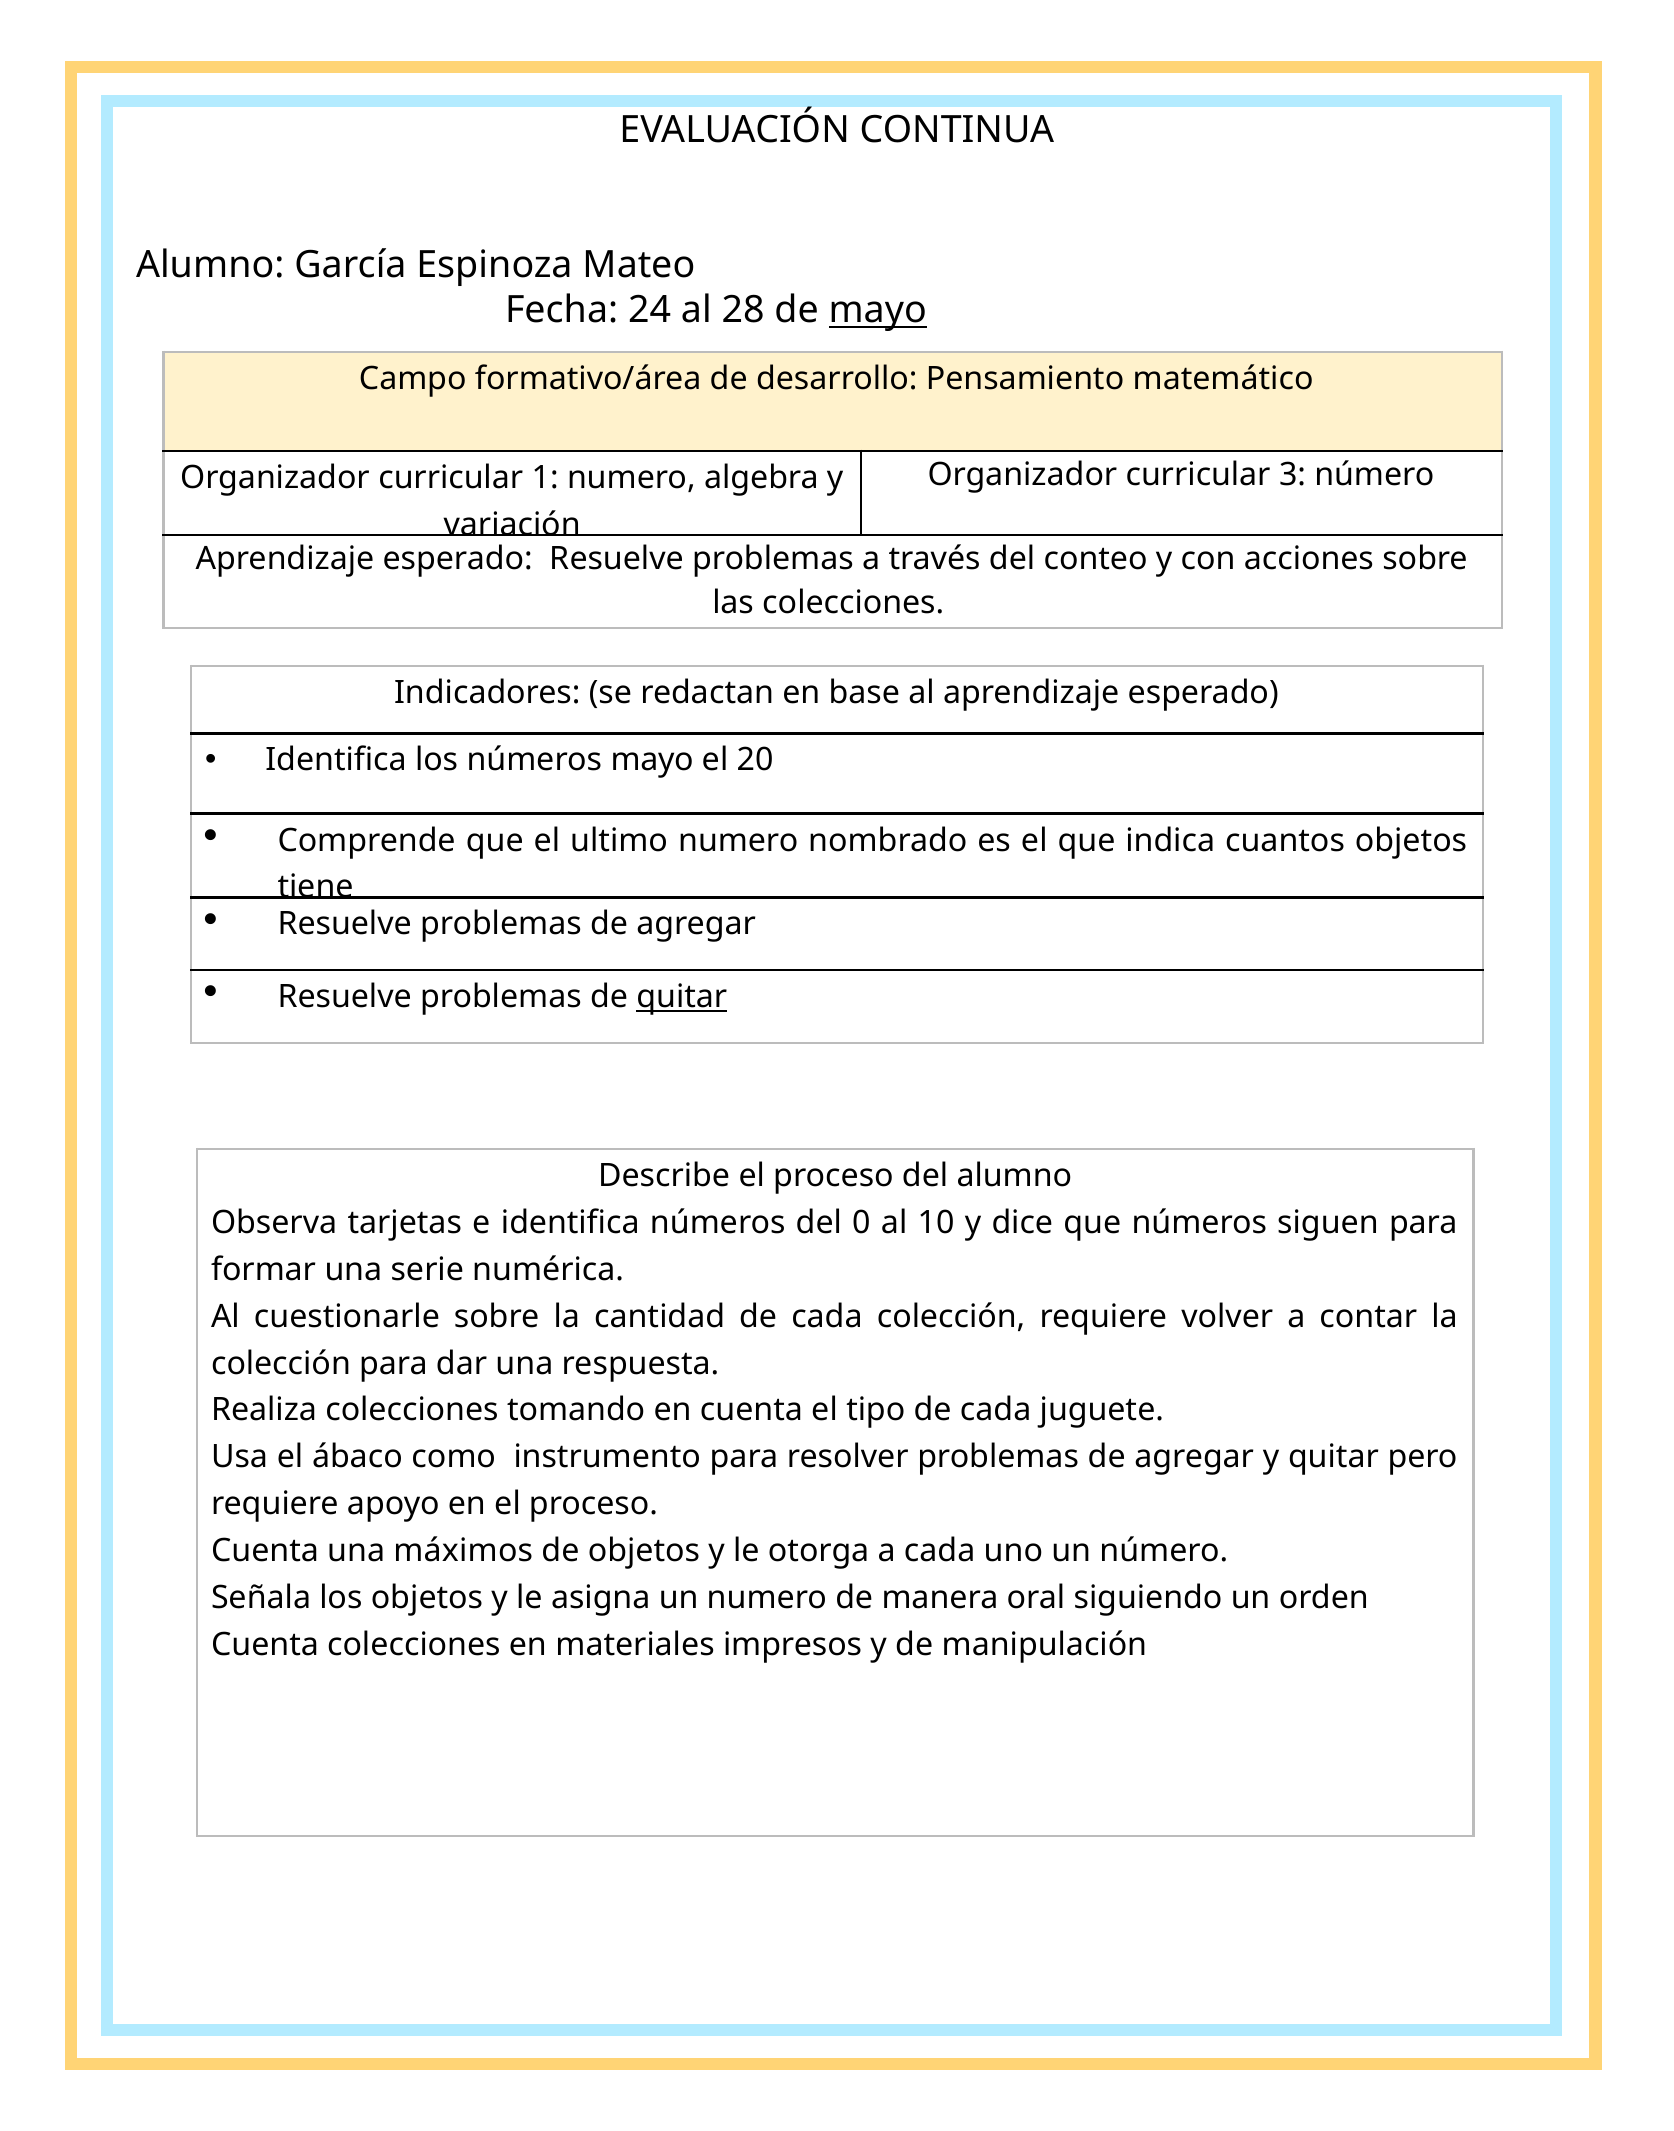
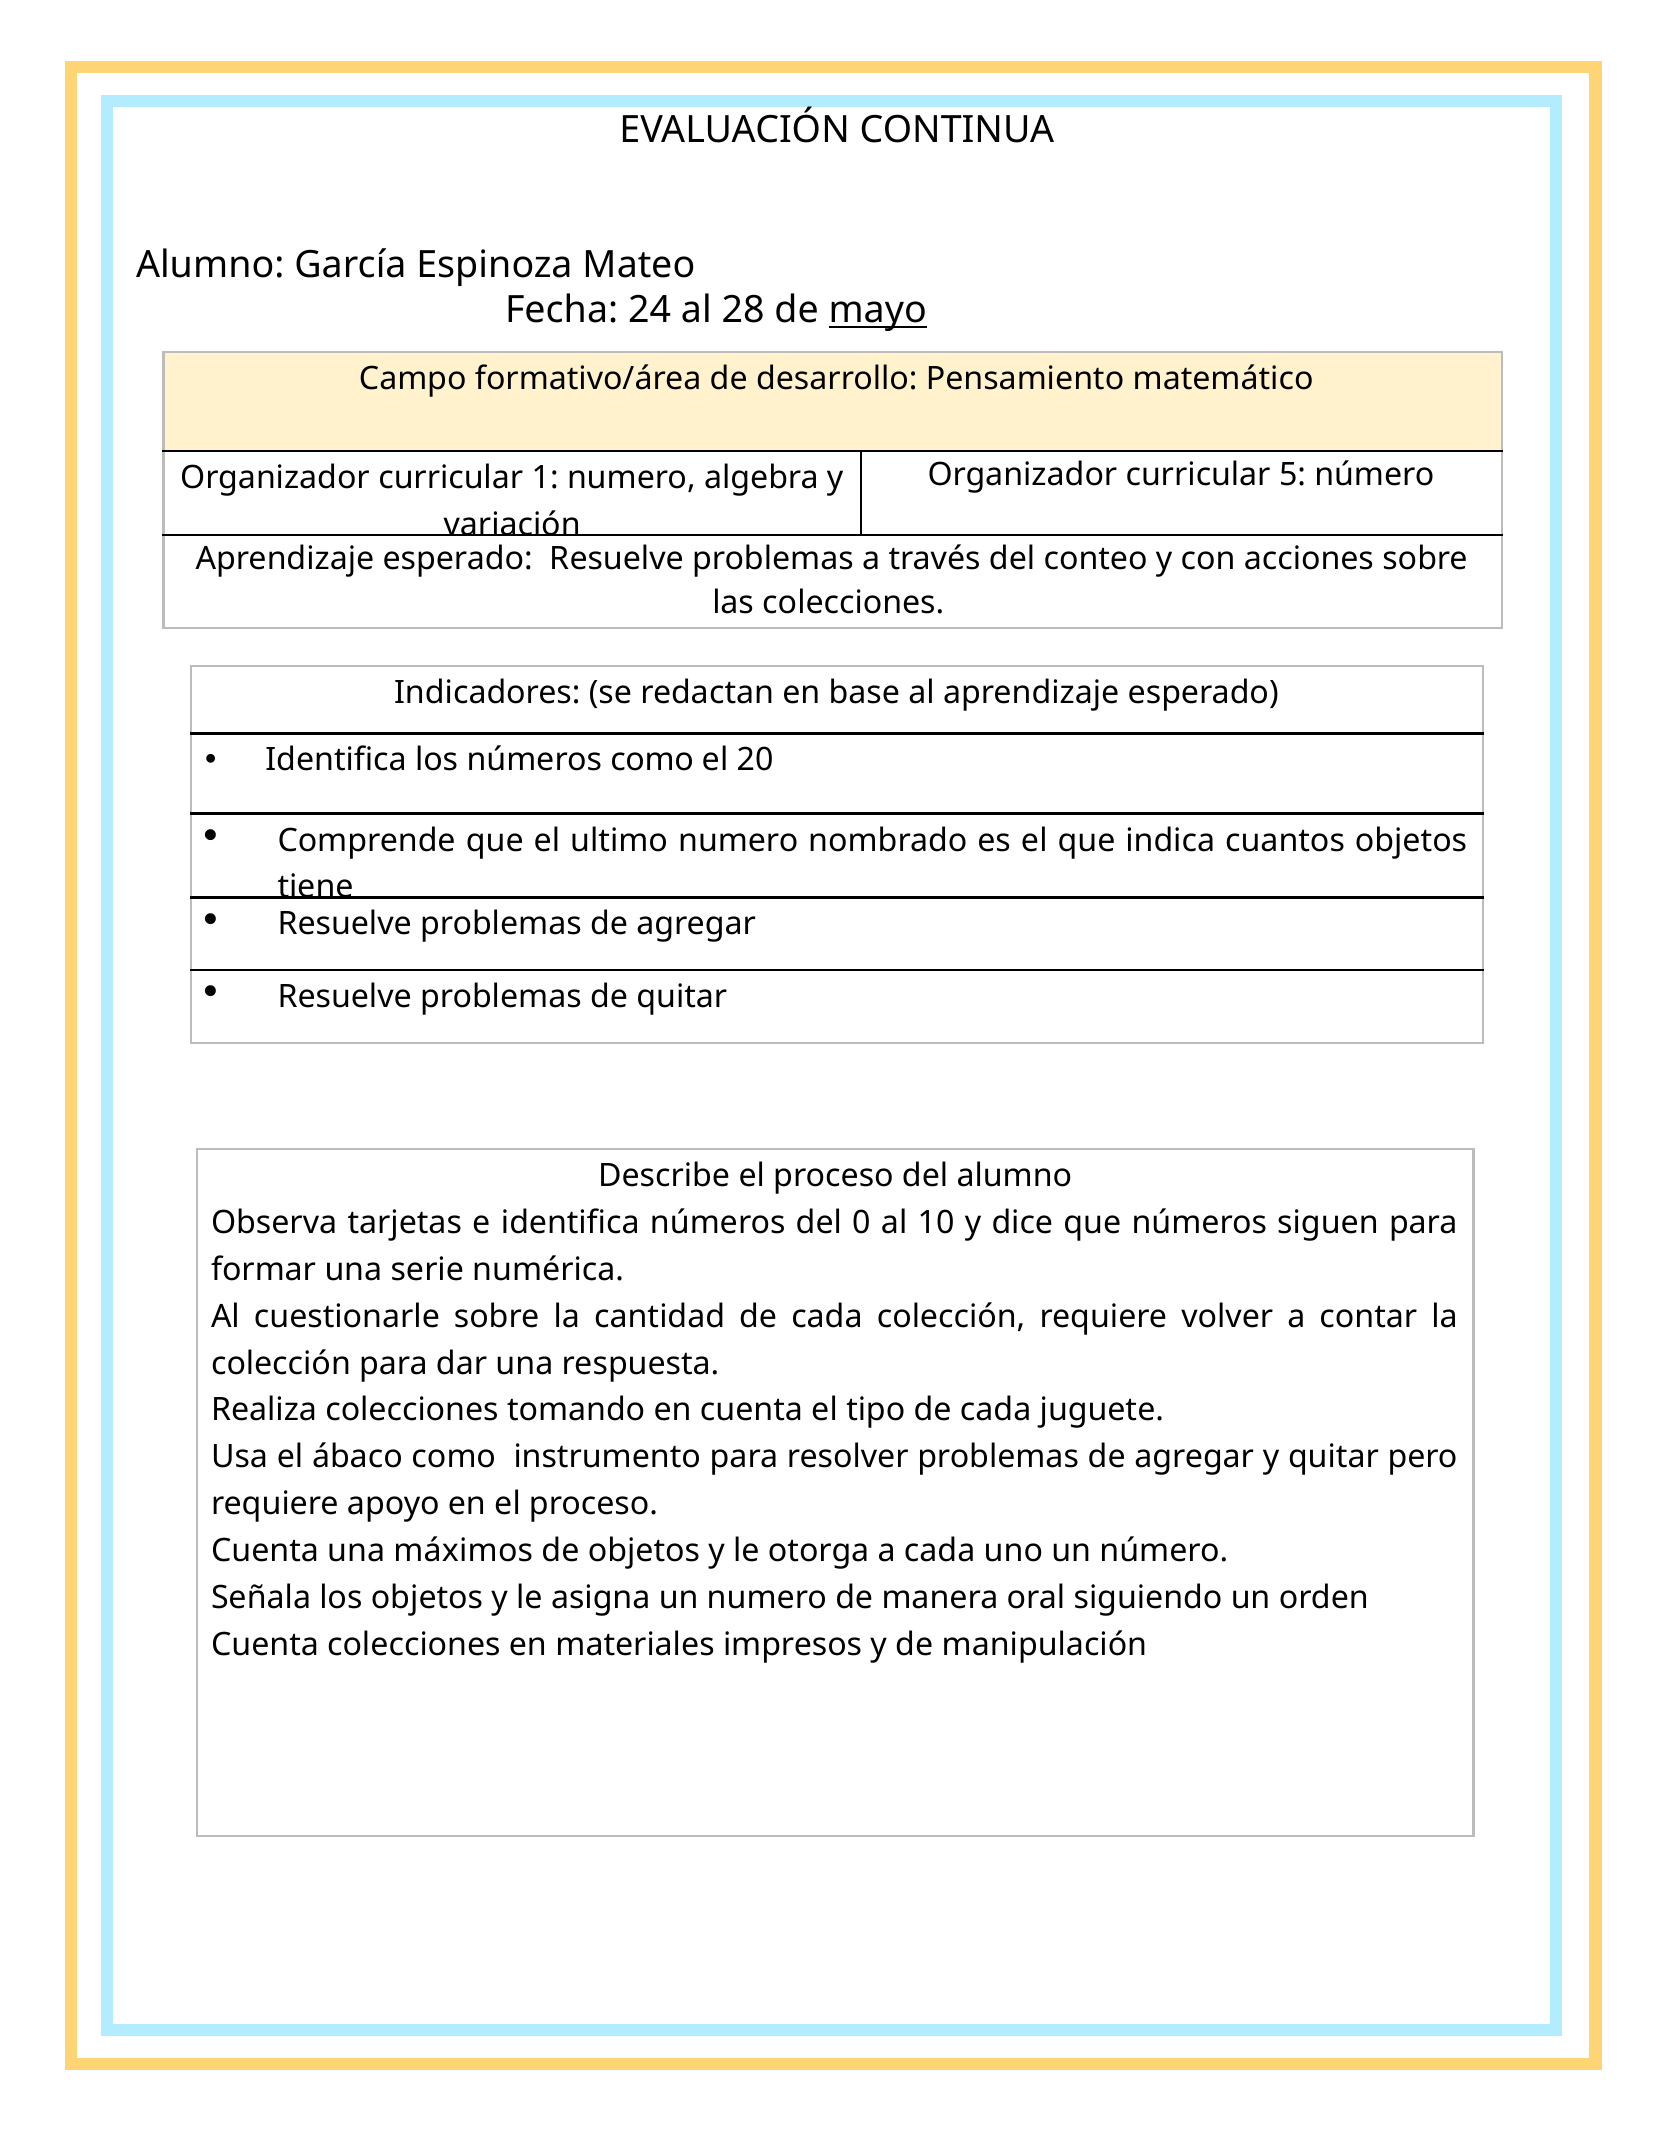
3: 3 -> 5
números mayo: mayo -> como
quitar at (682, 997) underline: present -> none
